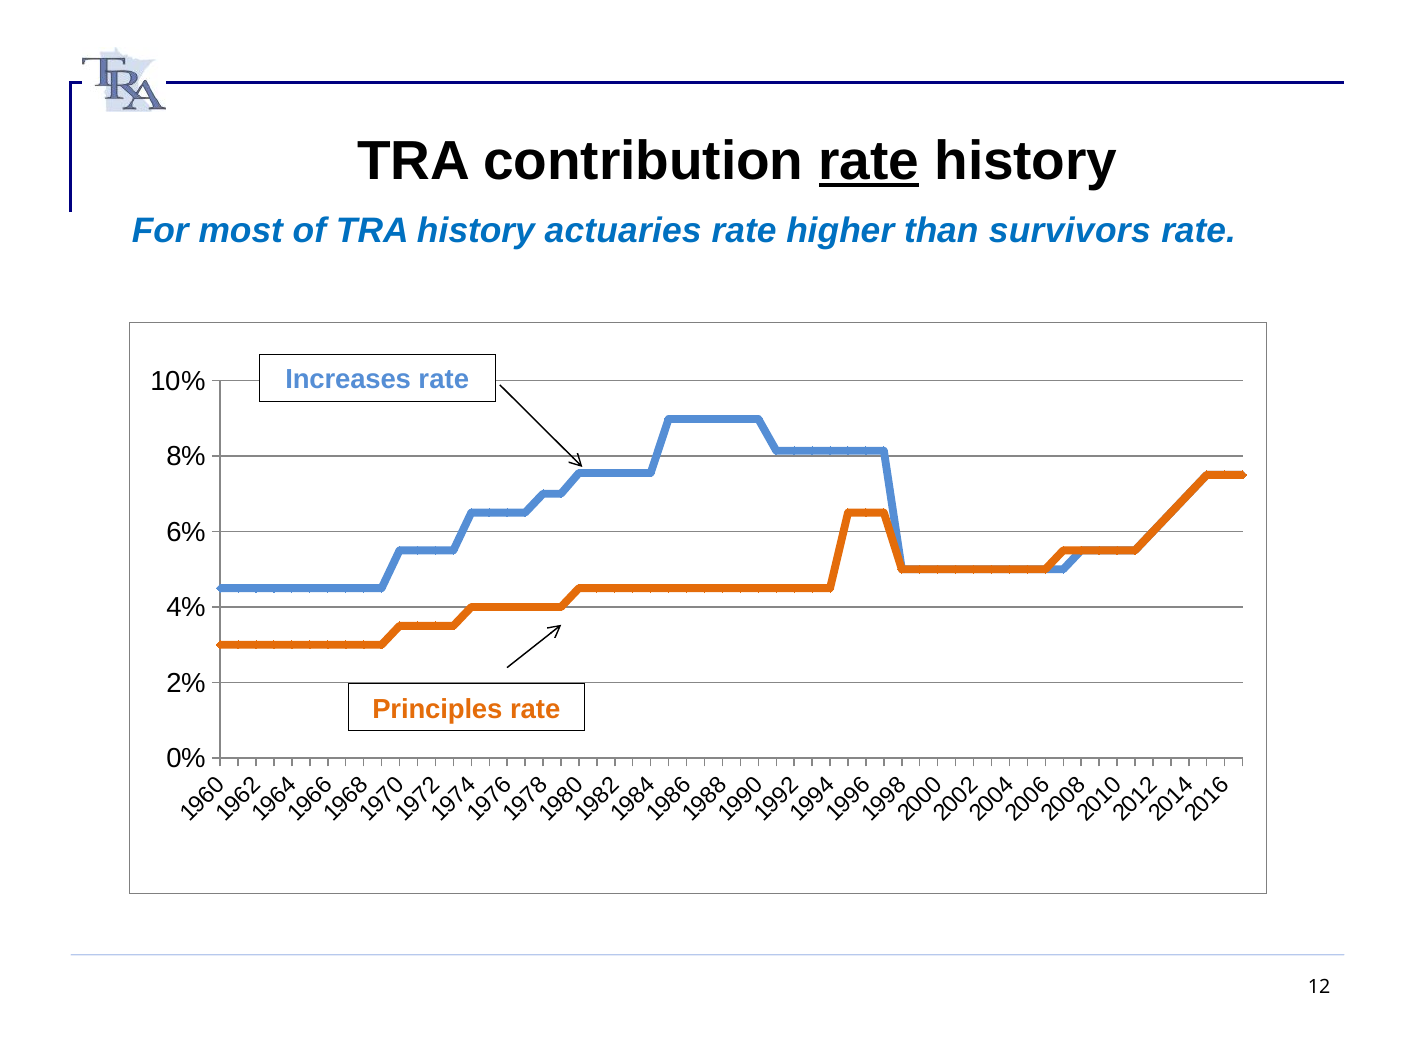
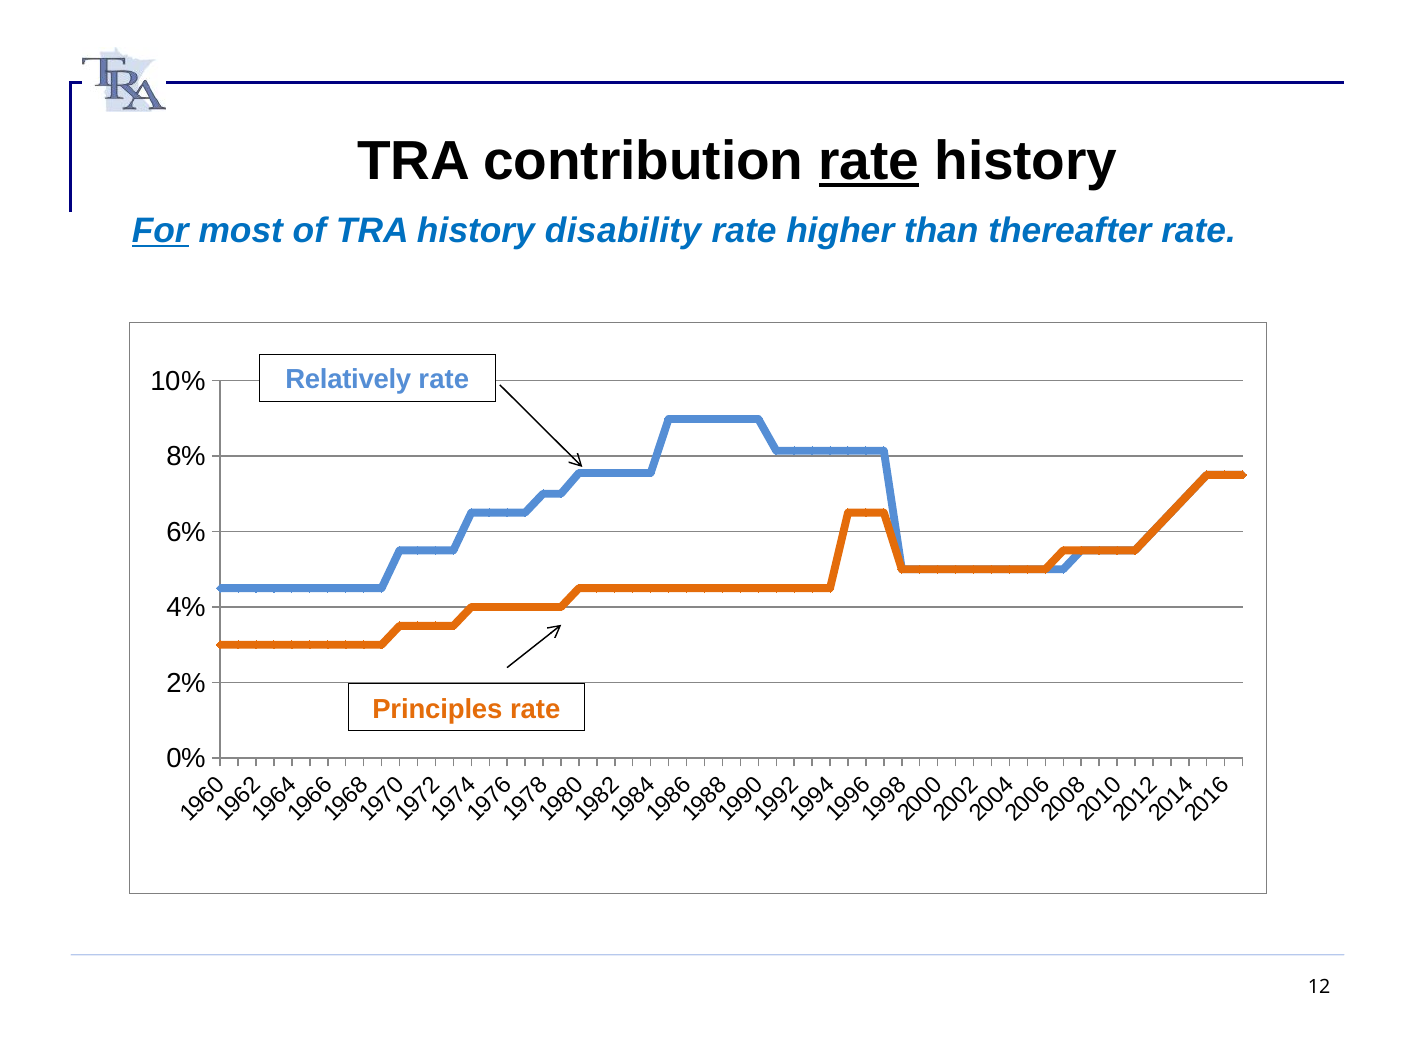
For underline: none -> present
actuaries: actuaries -> disability
survivors: survivors -> thereafter
Increases: Increases -> Relatively
